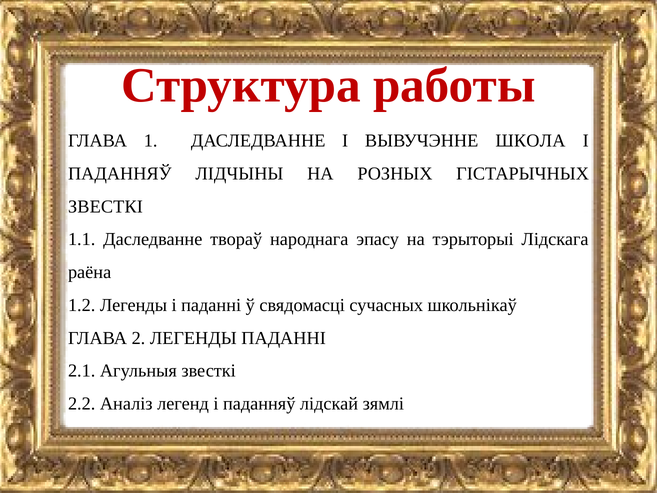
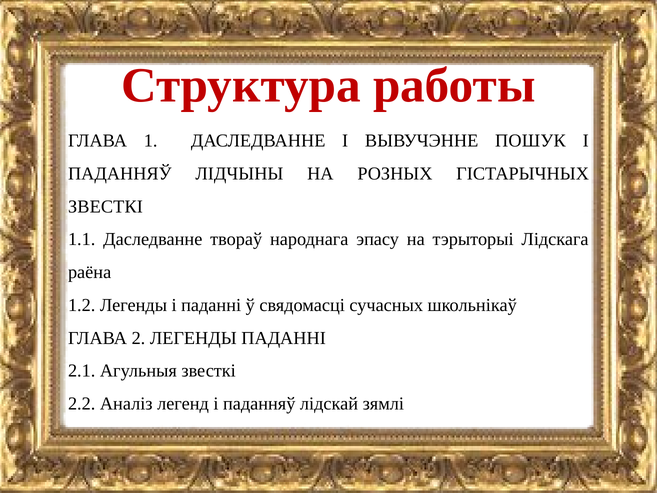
ШКОЛА: ШКОЛА -> ПОШУК
